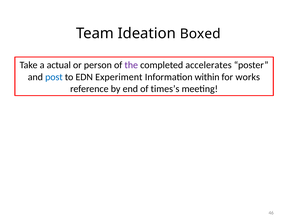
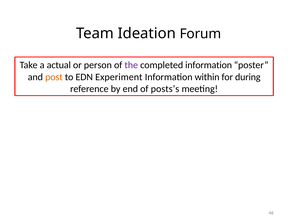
Boxed: Boxed -> Forum
completed accelerates: accelerates -> information
post colour: blue -> orange
works: works -> during
times’s: times’s -> posts’s
